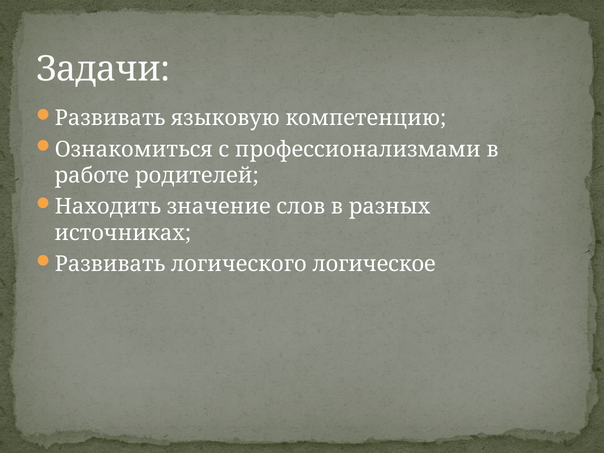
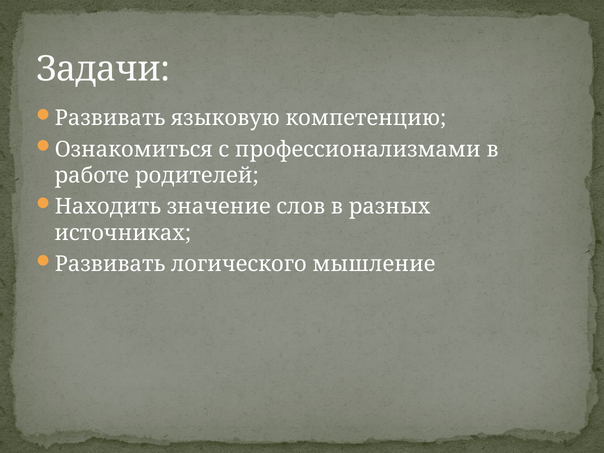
логическое: логическое -> мышление
